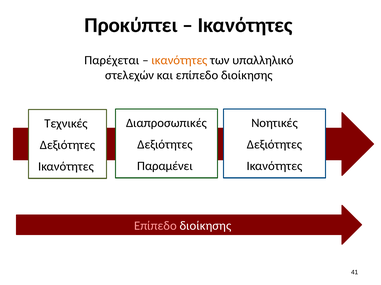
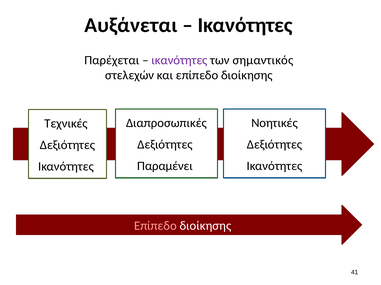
Προκύπτει: Προκύπτει -> Αυξάνεται
ικανότητες at (179, 60) colour: orange -> purple
υπαλληλικό: υπαλληλικό -> σημαντικός
